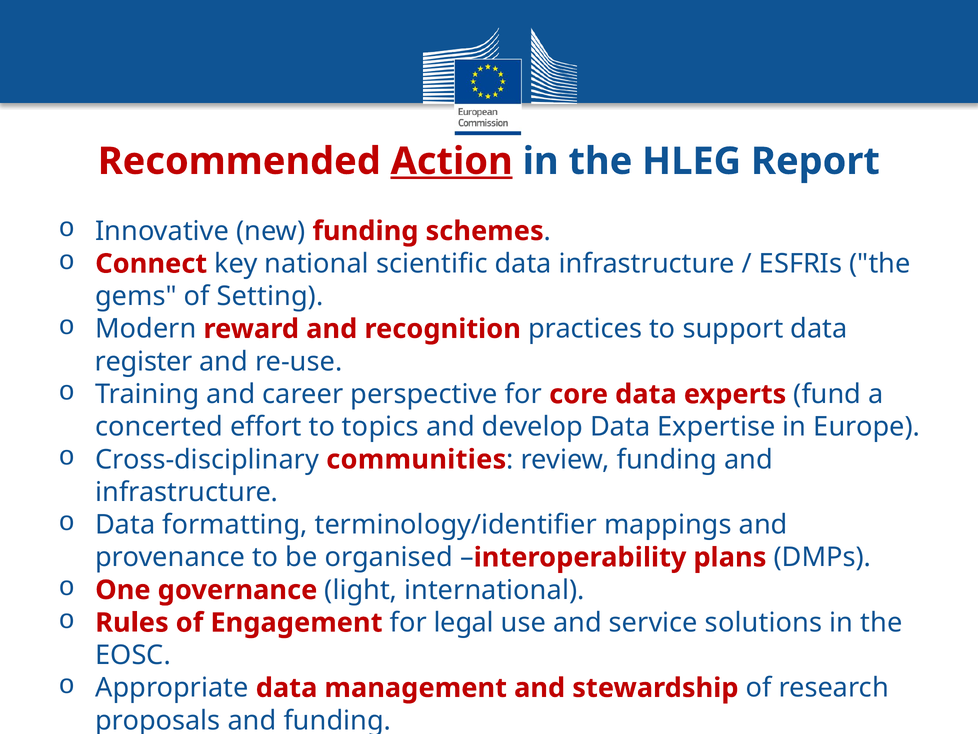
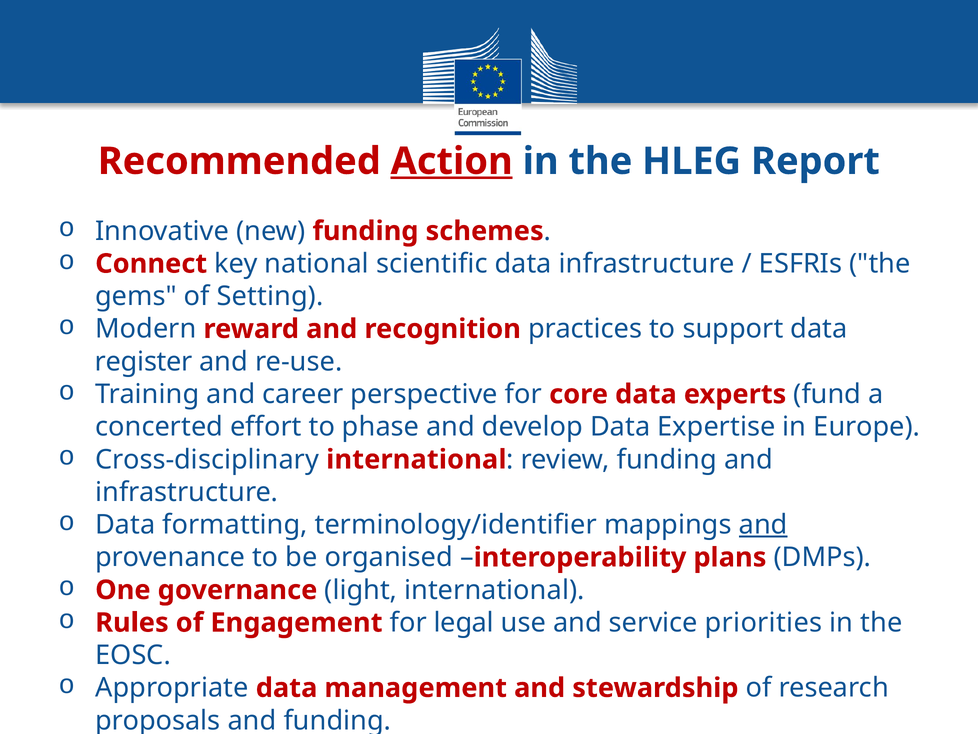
topics: topics -> phase
Cross-disciplinary communities: communities -> international
and at (763, 524) underline: none -> present
solutions: solutions -> priorities
